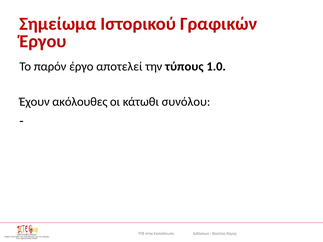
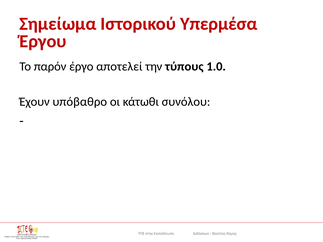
Γραφικών: Γραφικών -> Υπερμέσα
ακόλουθες: ακόλουθες -> υπόβαθρο
